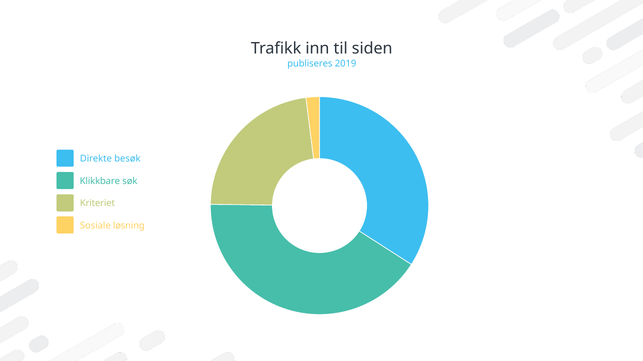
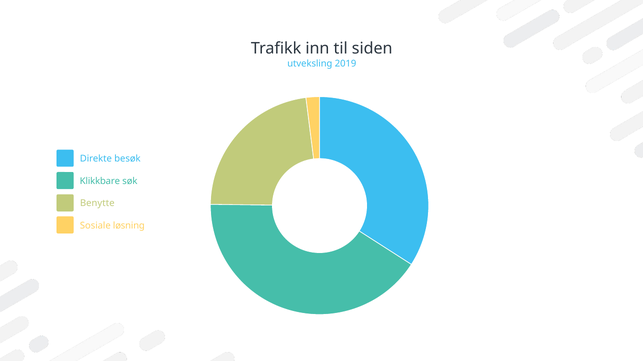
publiseres: publiseres -> utveksling
Kriteriet: Kriteriet -> Benytte
